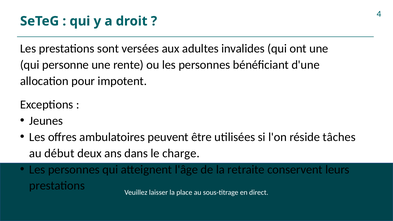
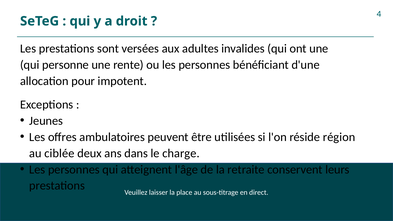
tâches: tâches -> région
début: début -> ciblée
